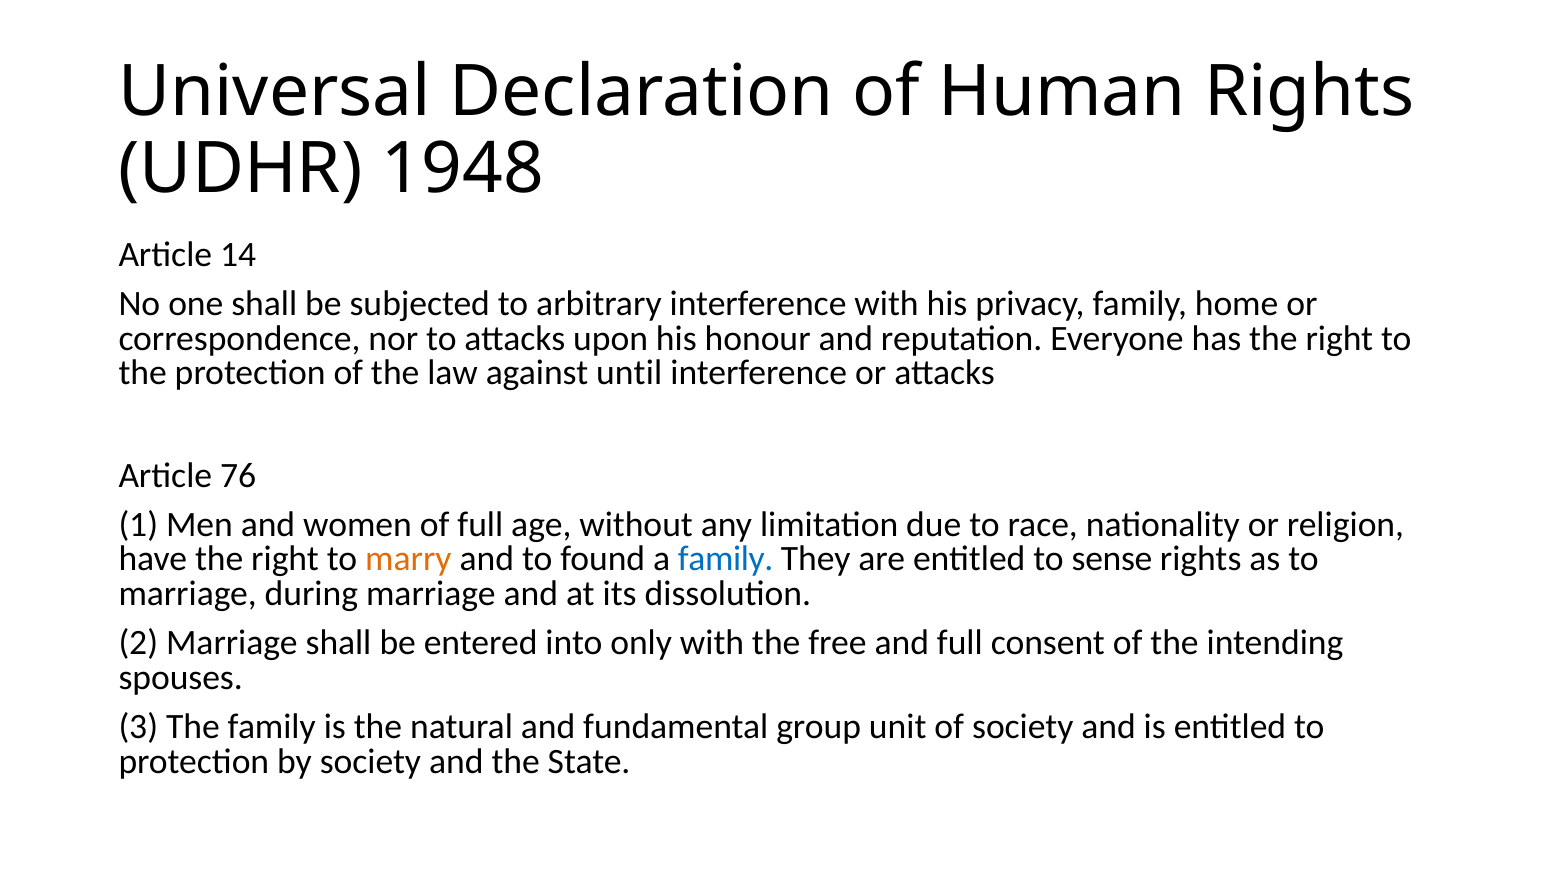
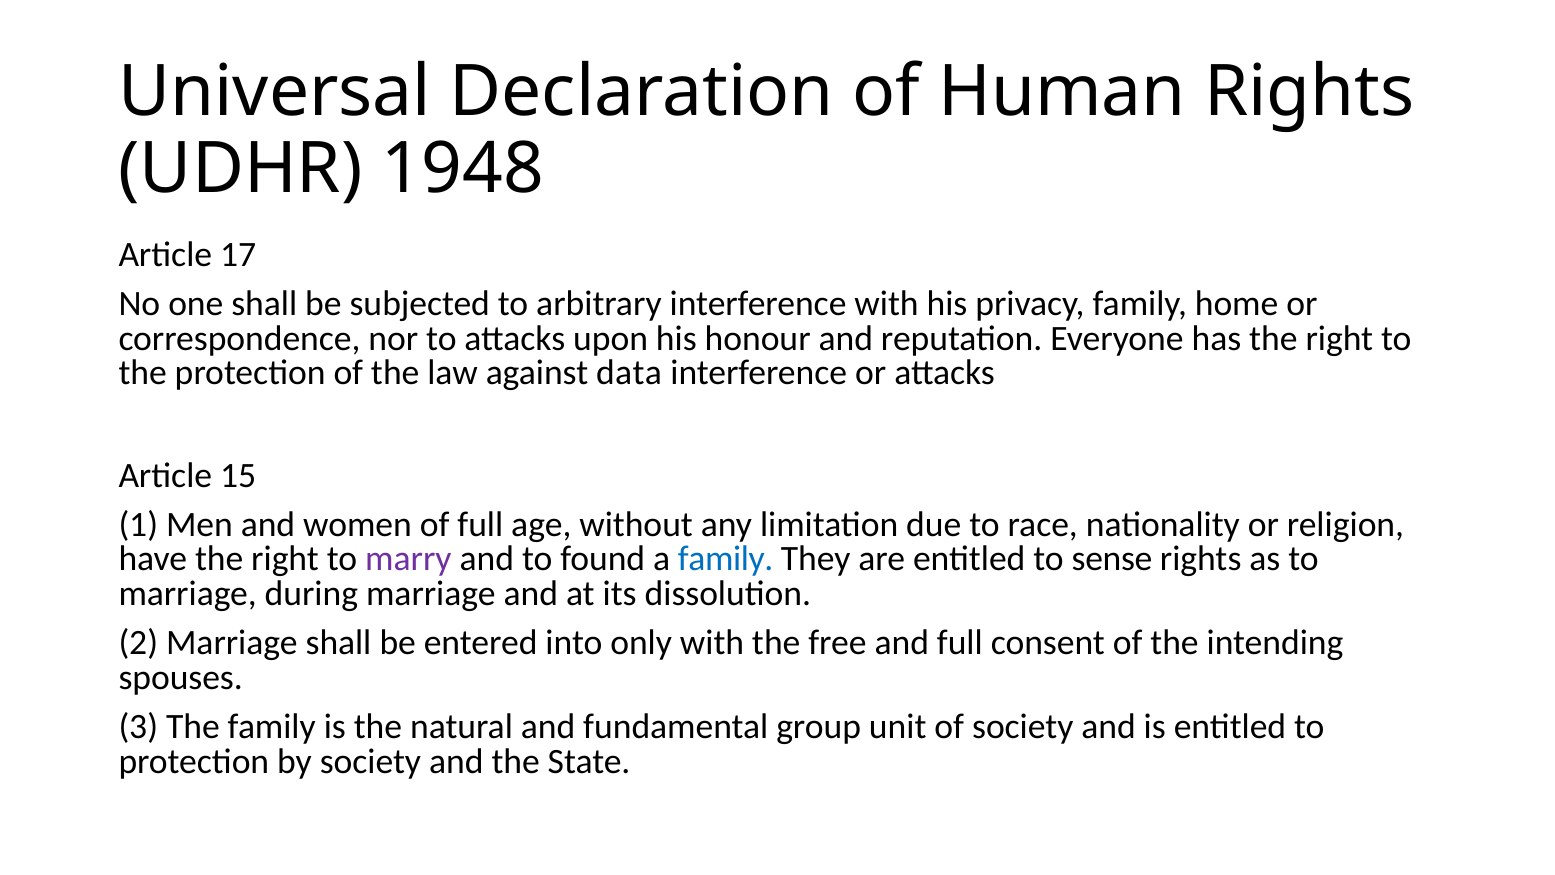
14: 14 -> 17
until: until -> data
76: 76 -> 15
marry colour: orange -> purple
